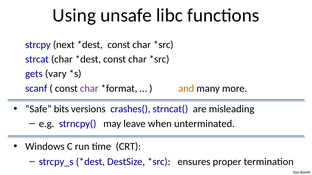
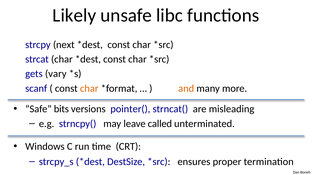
Using: Using -> Likely
char at (89, 89) colour: purple -> orange
crashes(: crashes( -> pointer(
when: when -> called
